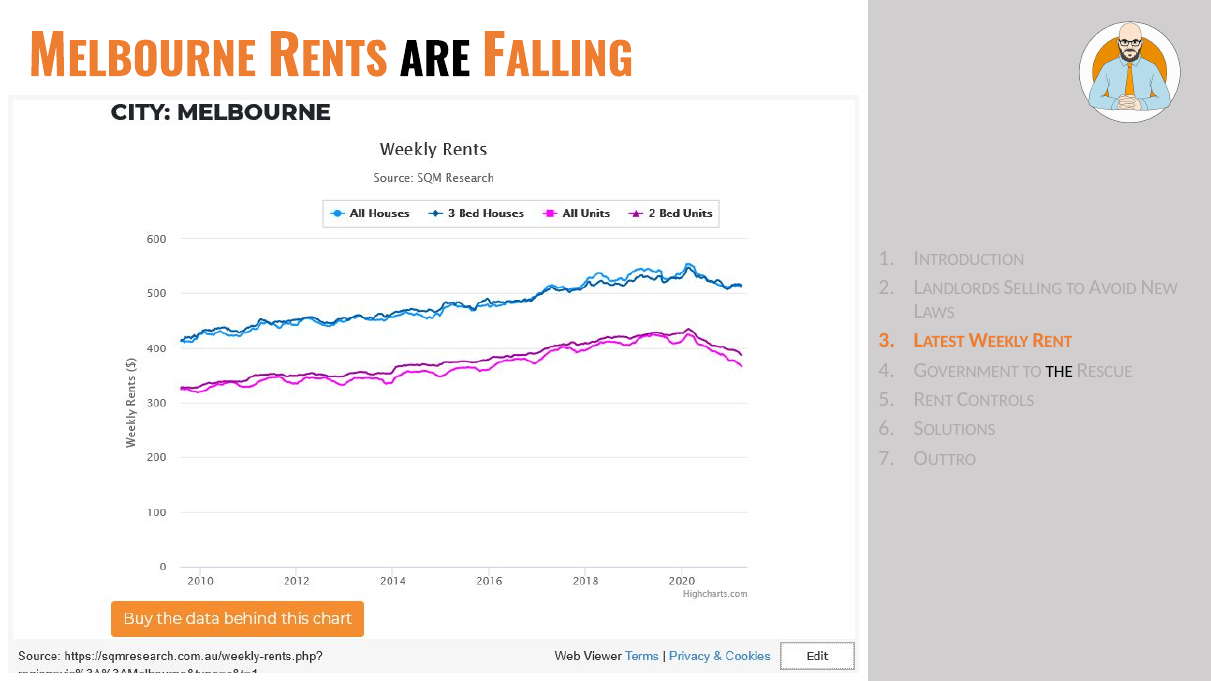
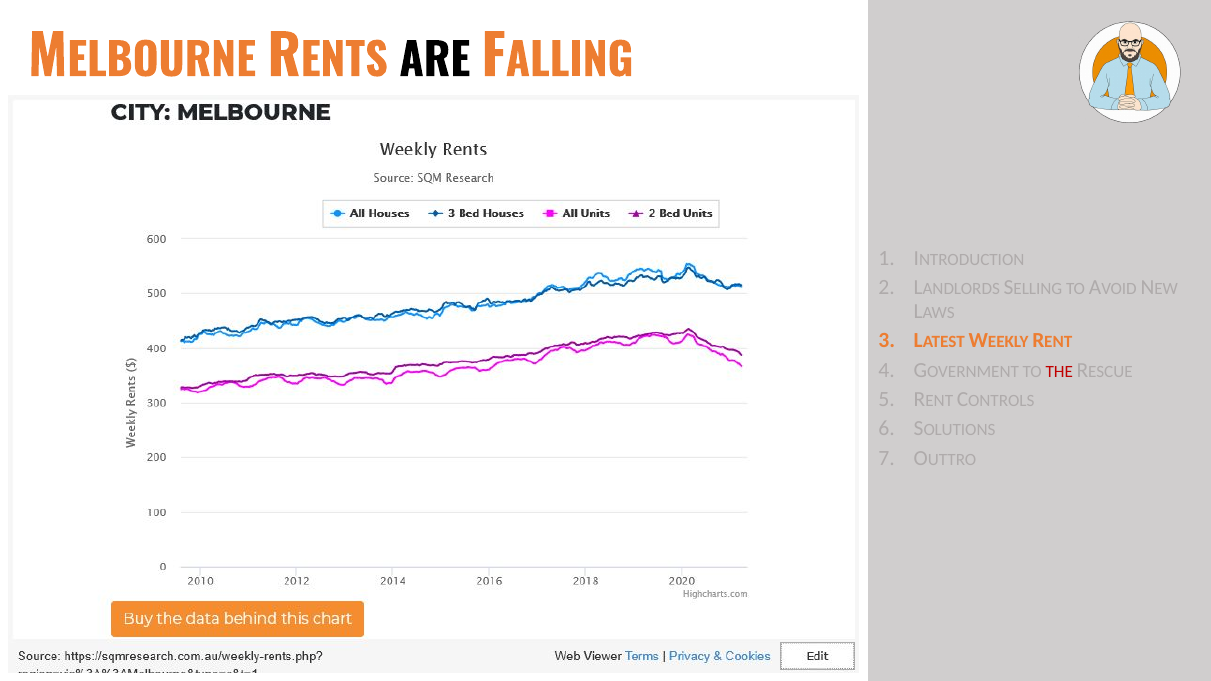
THE colour: black -> red
